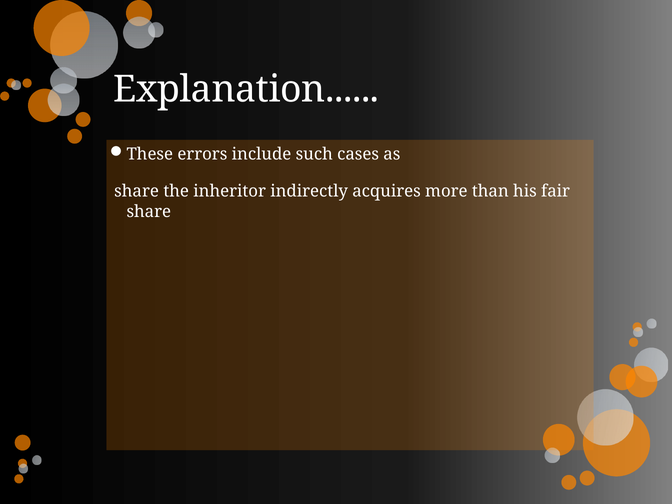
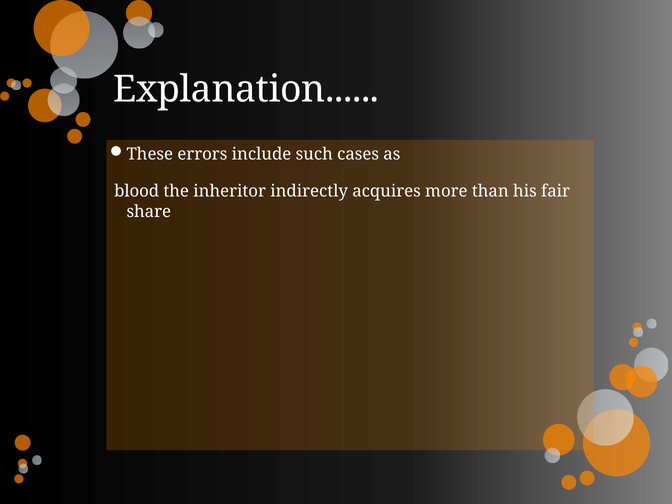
share at (137, 191): share -> blood
